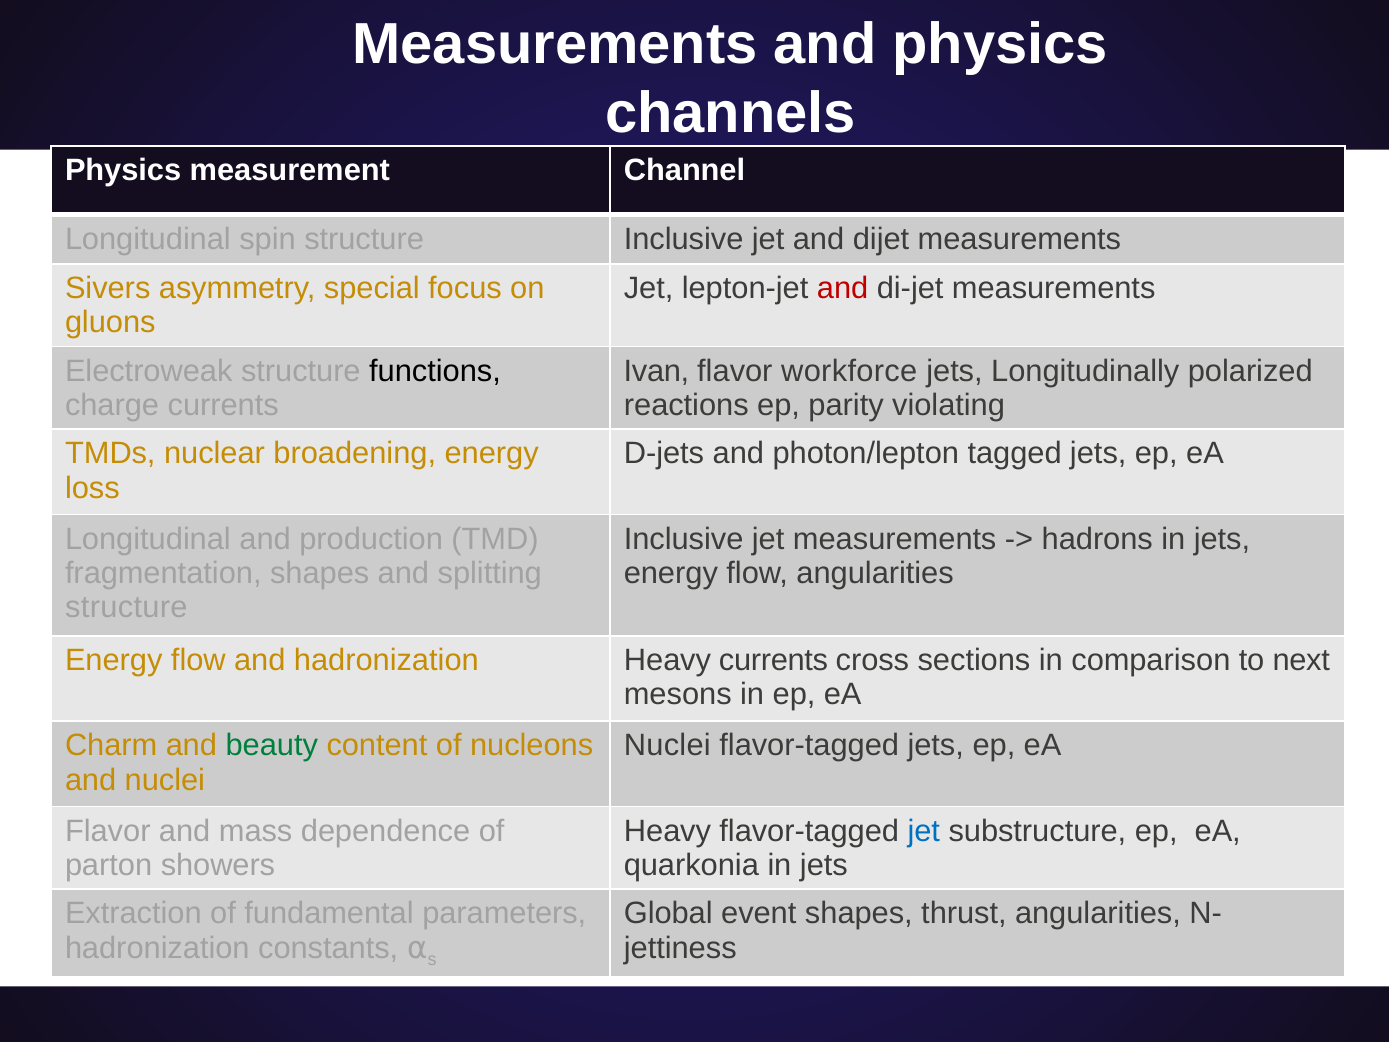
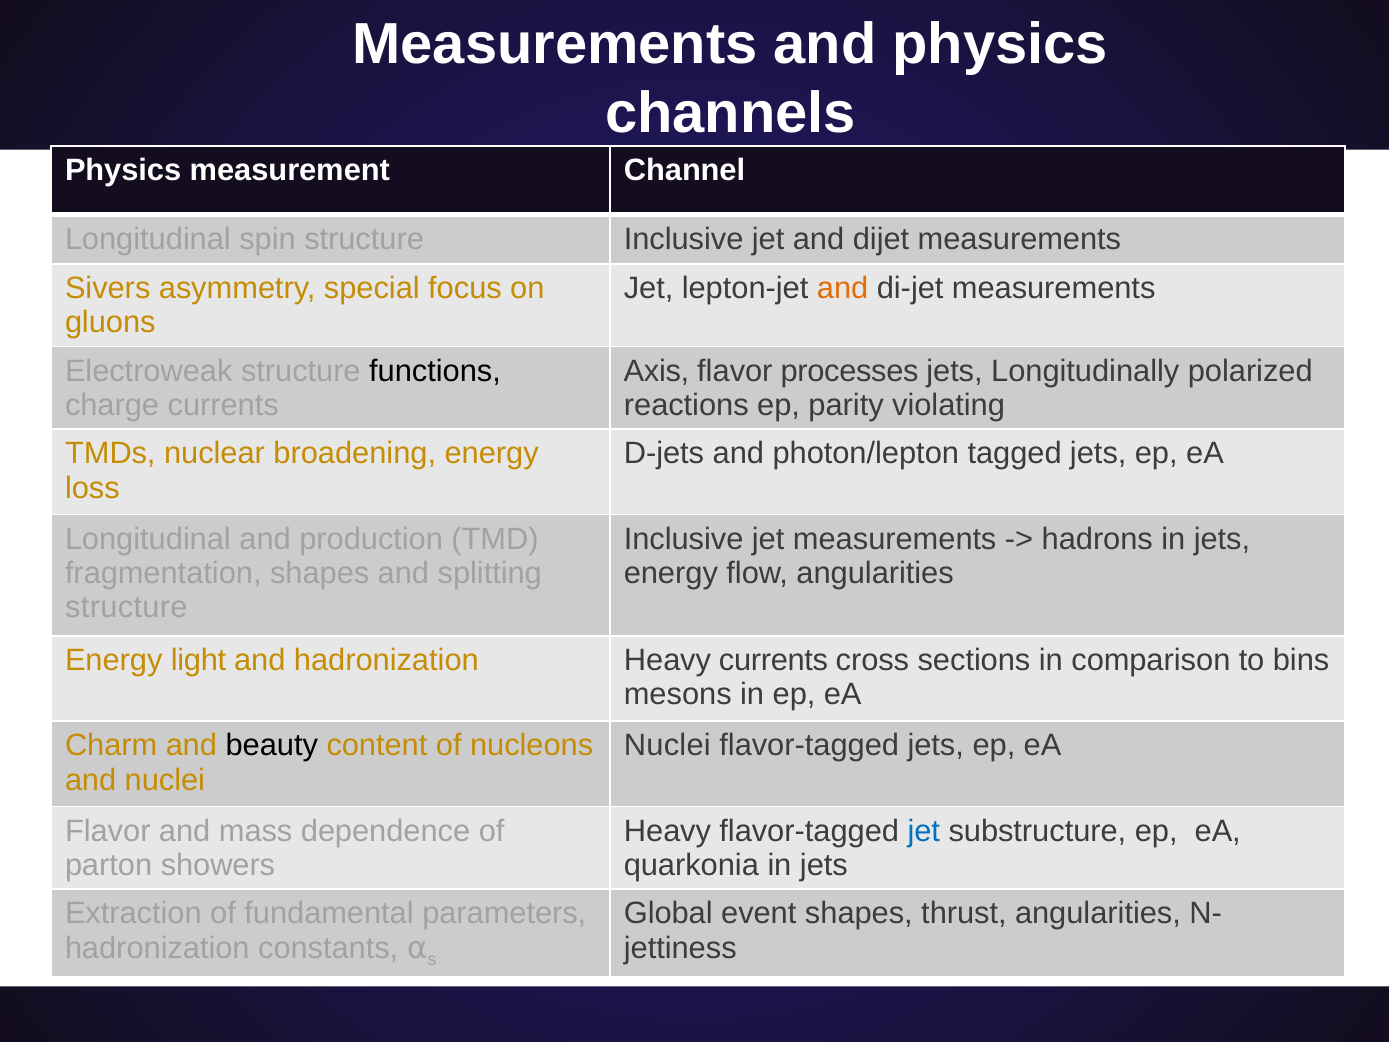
and at (843, 288) colour: red -> orange
Ivan: Ivan -> Axis
workforce: workforce -> processes
flow at (198, 660): flow -> light
next: next -> bins
beauty colour: green -> black
